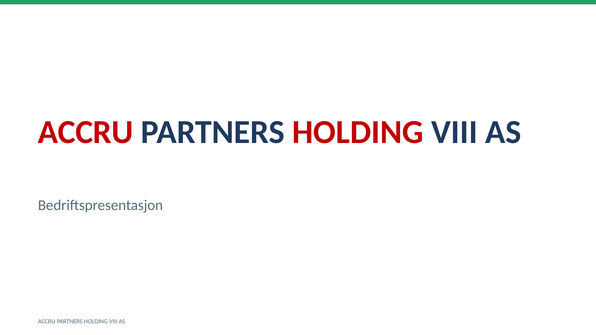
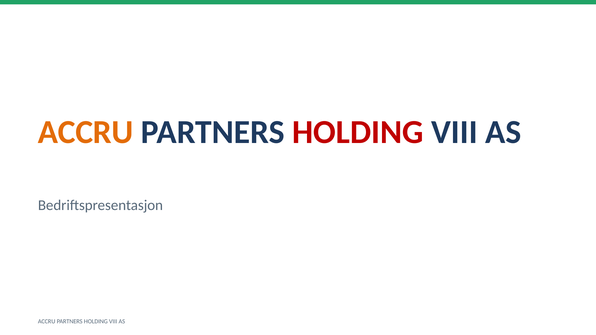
ACCRU at (86, 132) colour: red -> orange
